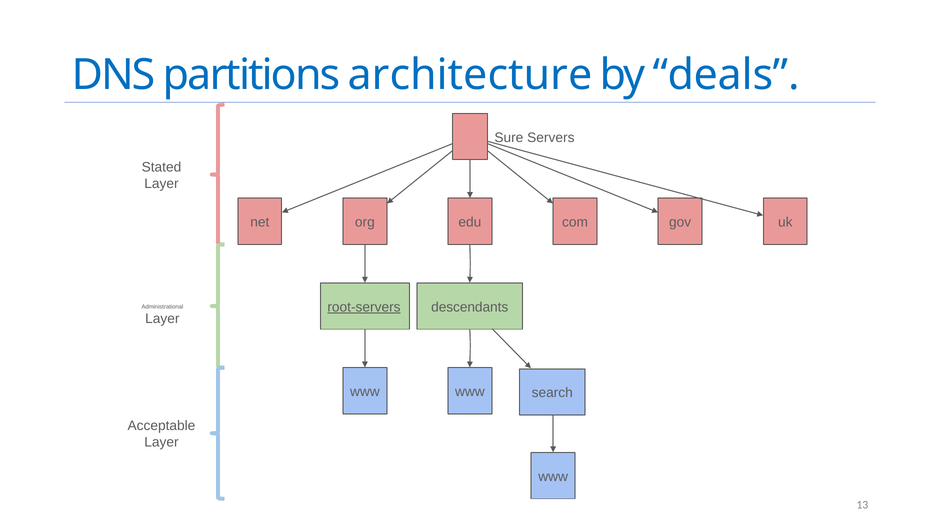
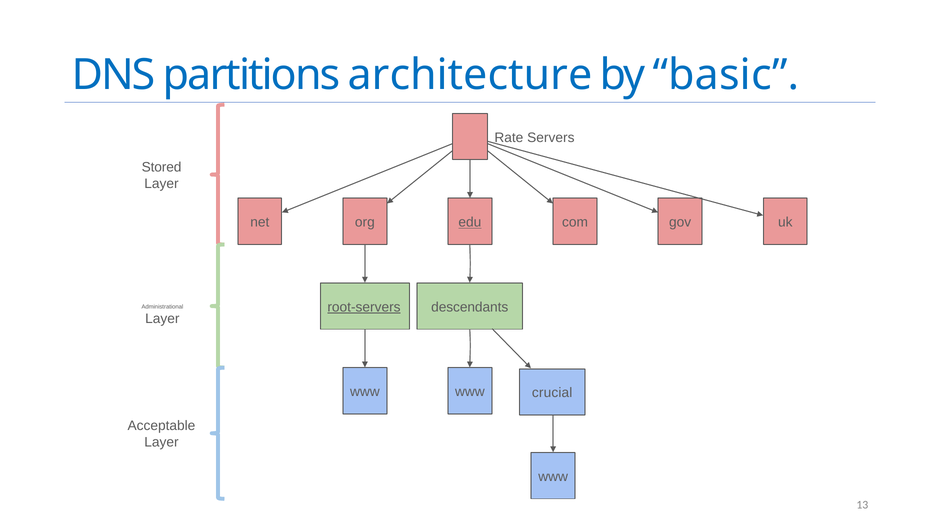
deals: deals -> basic
Sure: Sure -> Rate
Stated: Stated -> Stored
edu underline: none -> present
search: search -> crucial
